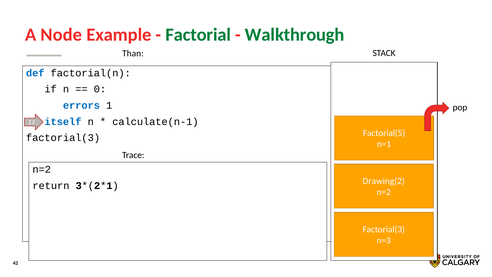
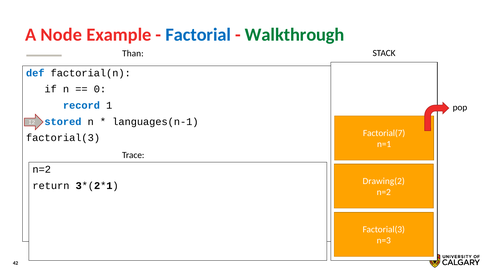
Factorial colour: green -> blue
errors: errors -> record
itself: itself -> stored
calculate(n-1: calculate(n-1 -> languages(n-1
Factorial(5: Factorial(5 -> Factorial(7
